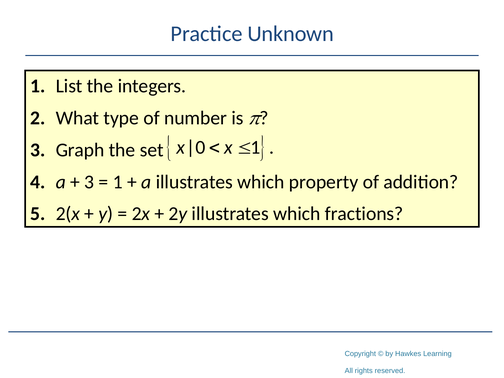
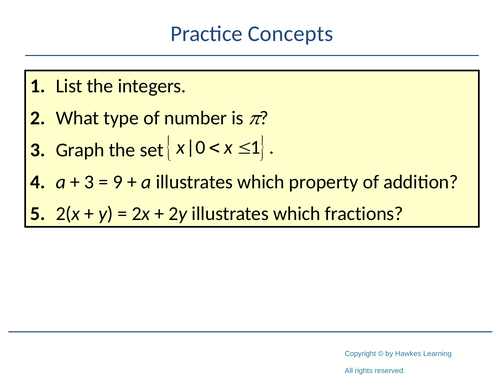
Unknown: Unknown -> Concepts
1 at (118, 182): 1 -> 9
